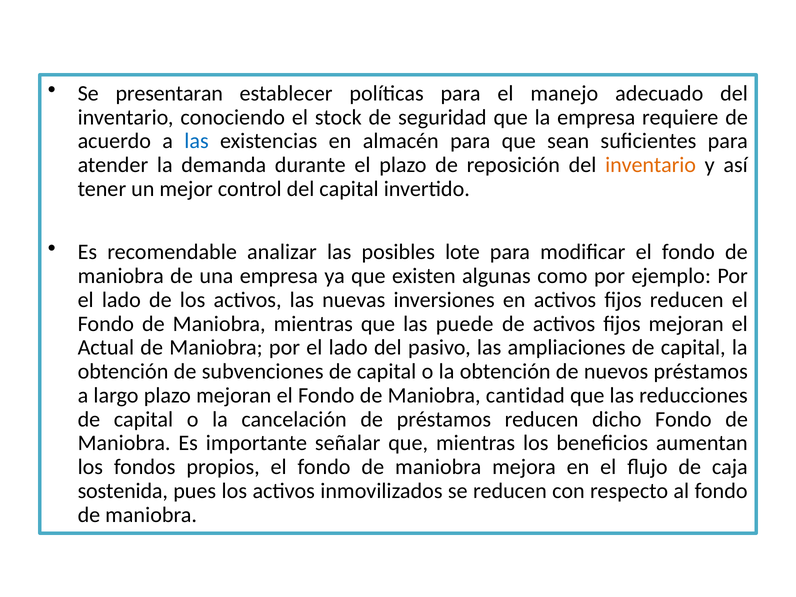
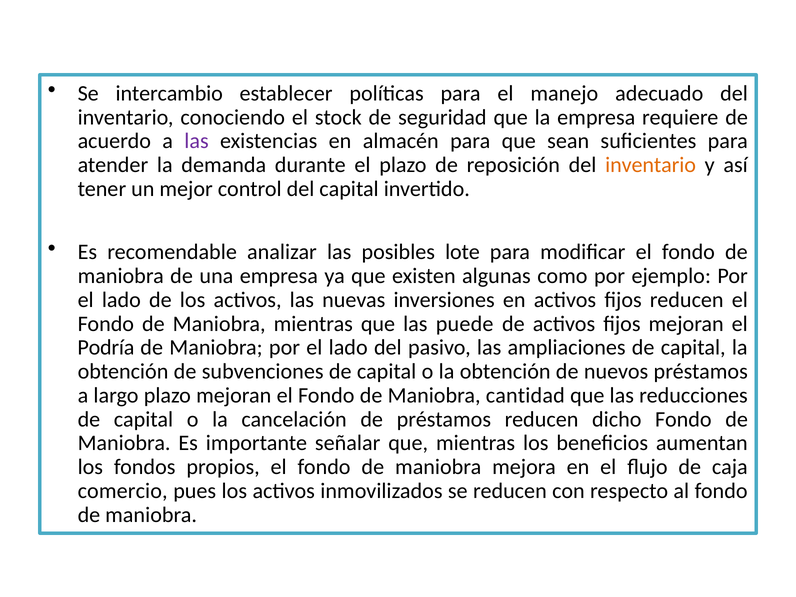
presentaran: presentaran -> intercambio
las at (196, 141) colour: blue -> purple
Actual: Actual -> Podría
sostenida: sostenida -> comercio
